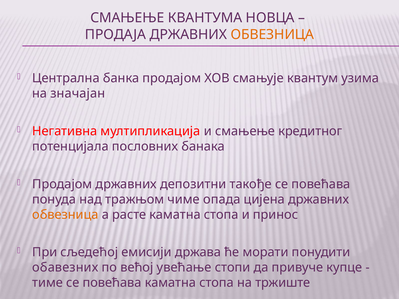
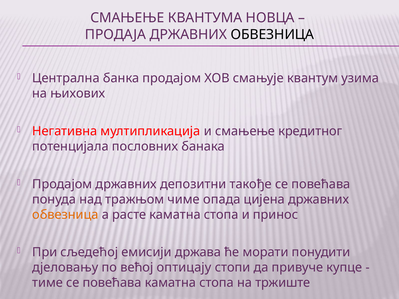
ОБВЕЗНИЦА at (272, 34) colour: orange -> black
значајан: значајан -> њихових
обавезних: обавезних -> дјеловању
увећање: увећање -> оптицају
